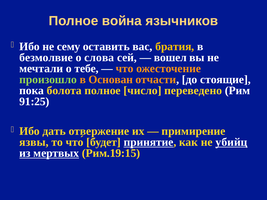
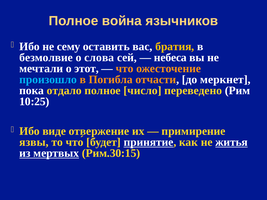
вошел: вошел -> небеса
тебе: тебе -> этот
произошло colour: light green -> light blue
Основан: Основан -> Погибла
стоящие: стоящие -> меркнет
болота: болота -> отдало
91:25: 91:25 -> 10:25
дать: дать -> виде
убийц: убийц -> житья
Рим.19:15: Рим.19:15 -> Рим.30:15
